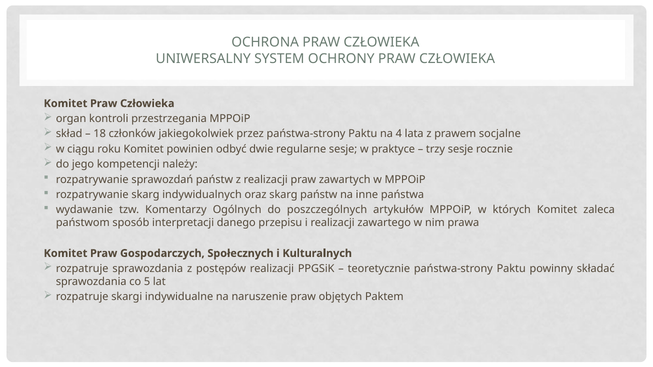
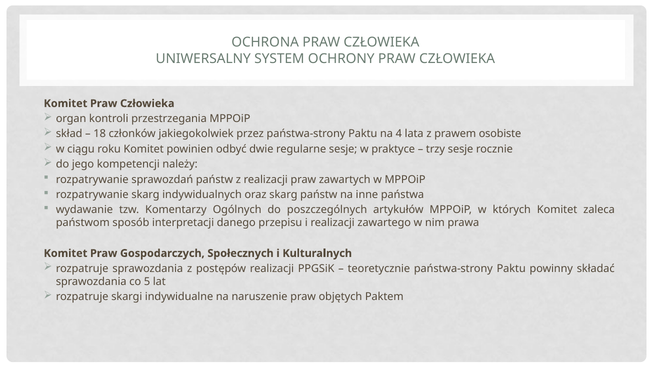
socjalne: socjalne -> osobiste
